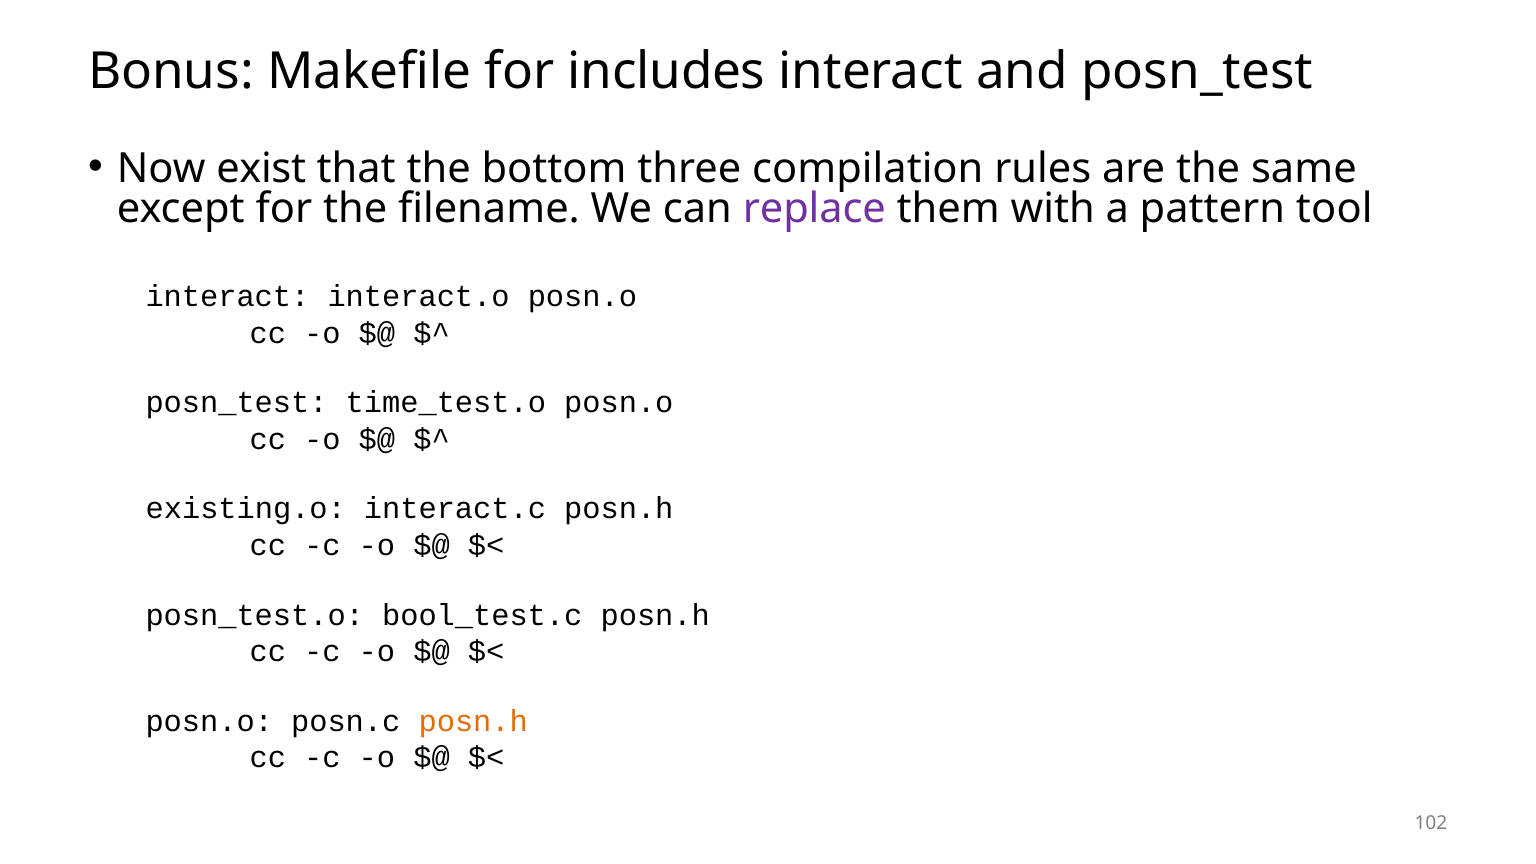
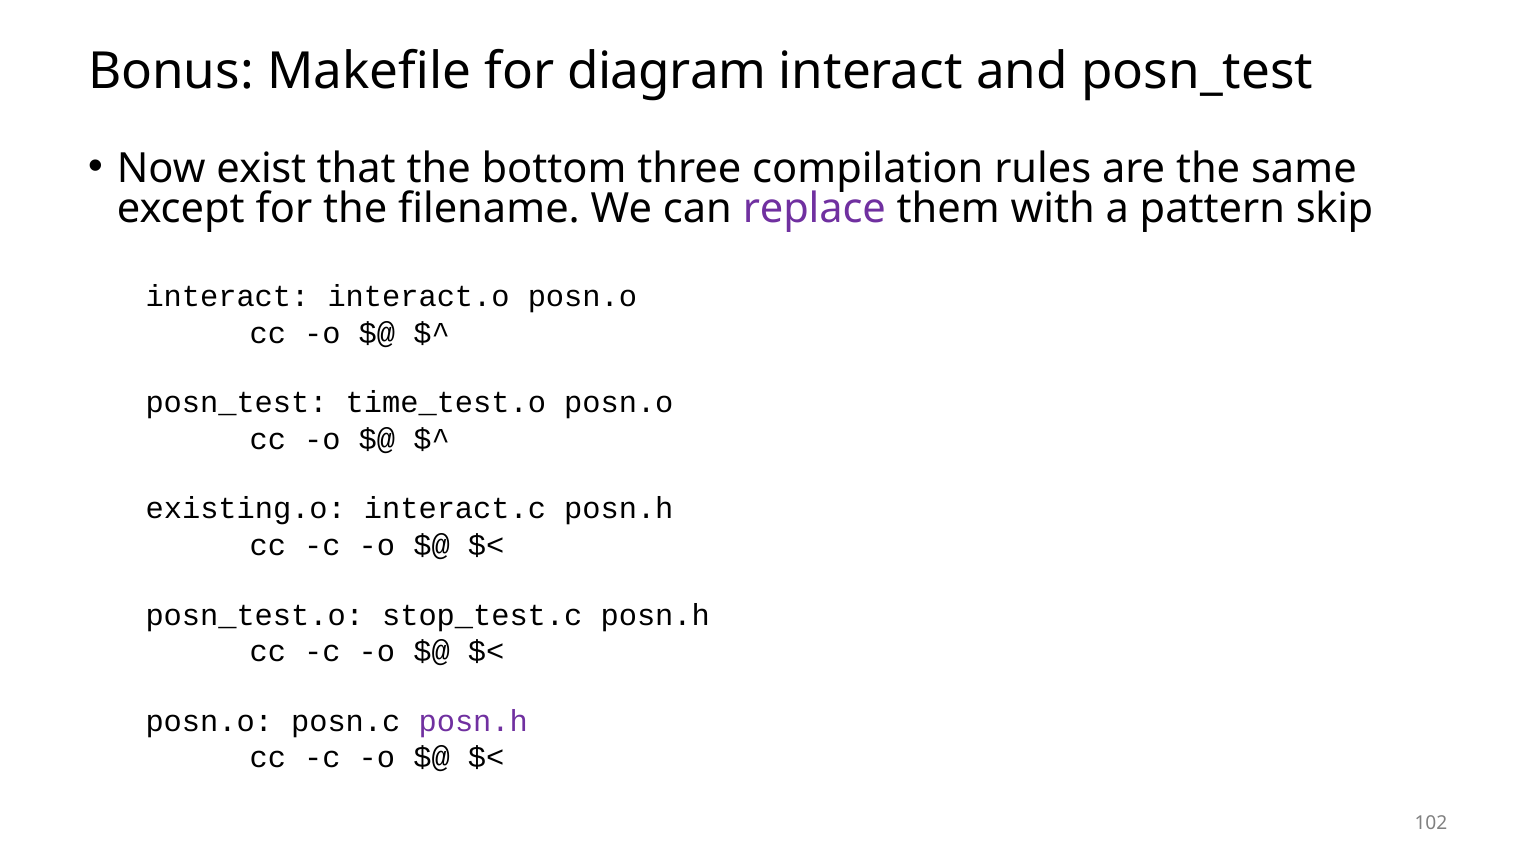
includes: includes -> diagram
tool: tool -> skip
bool_test.c: bool_test.c -> stop_test.c
posn.h at (473, 721) colour: orange -> purple
